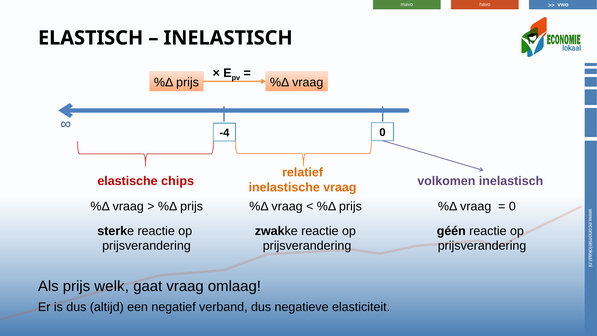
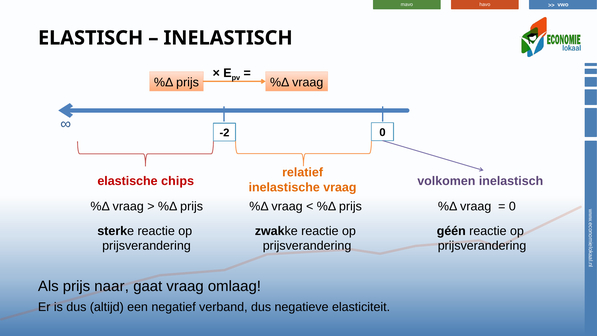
-4: -4 -> -2
welk: welk -> naar
